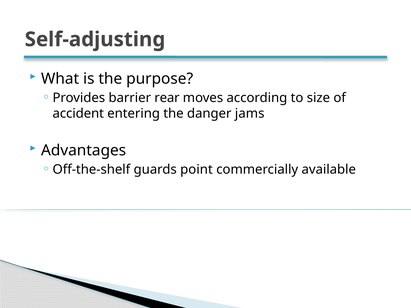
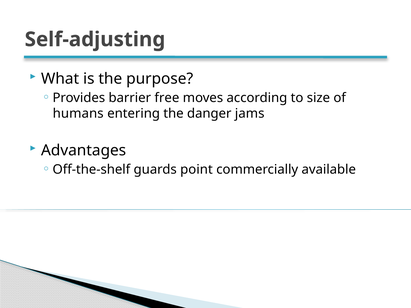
rear: rear -> free
accident: accident -> humans
